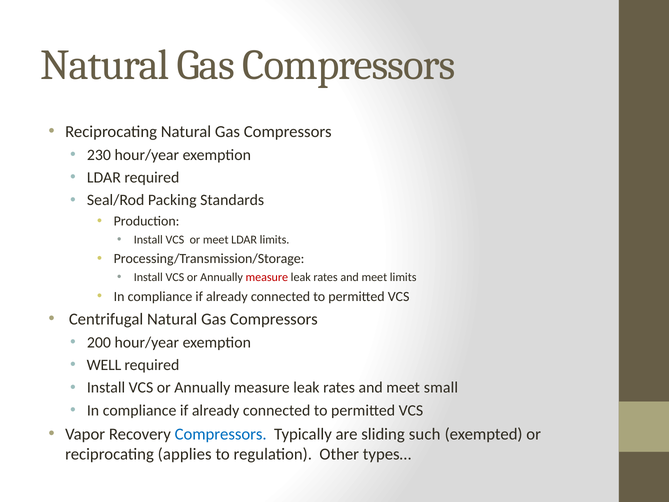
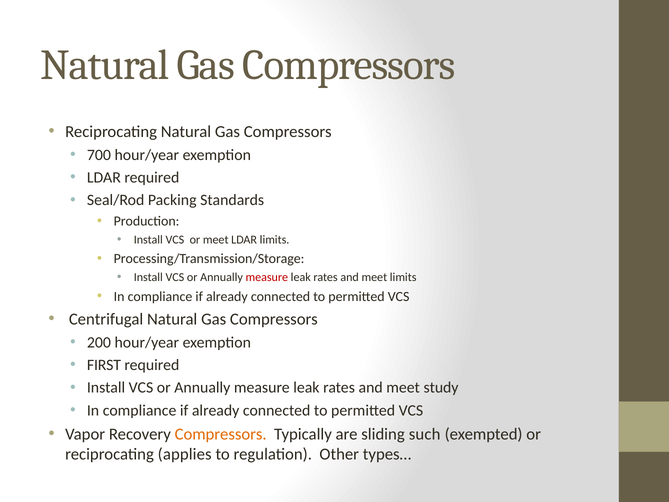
230: 230 -> 700
WELL: WELL -> FIRST
small: small -> study
Compressors at (221, 434) colour: blue -> orange
